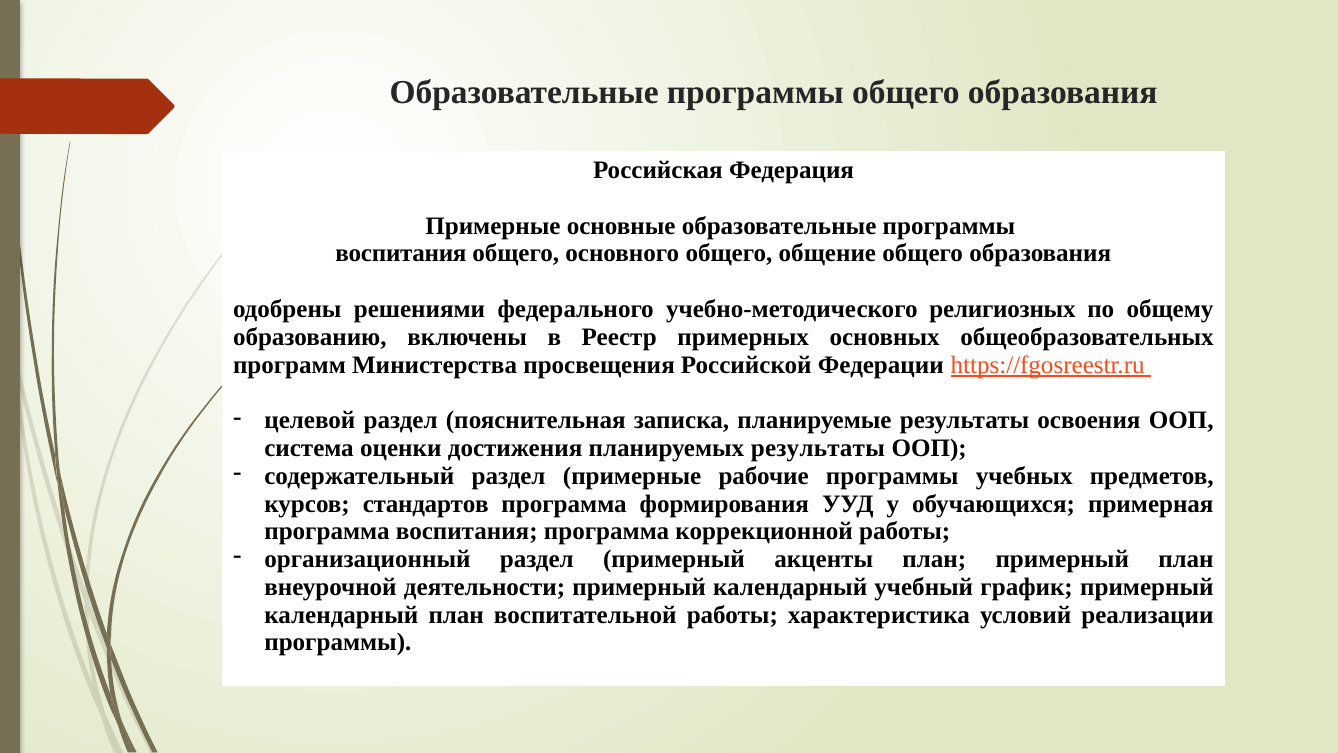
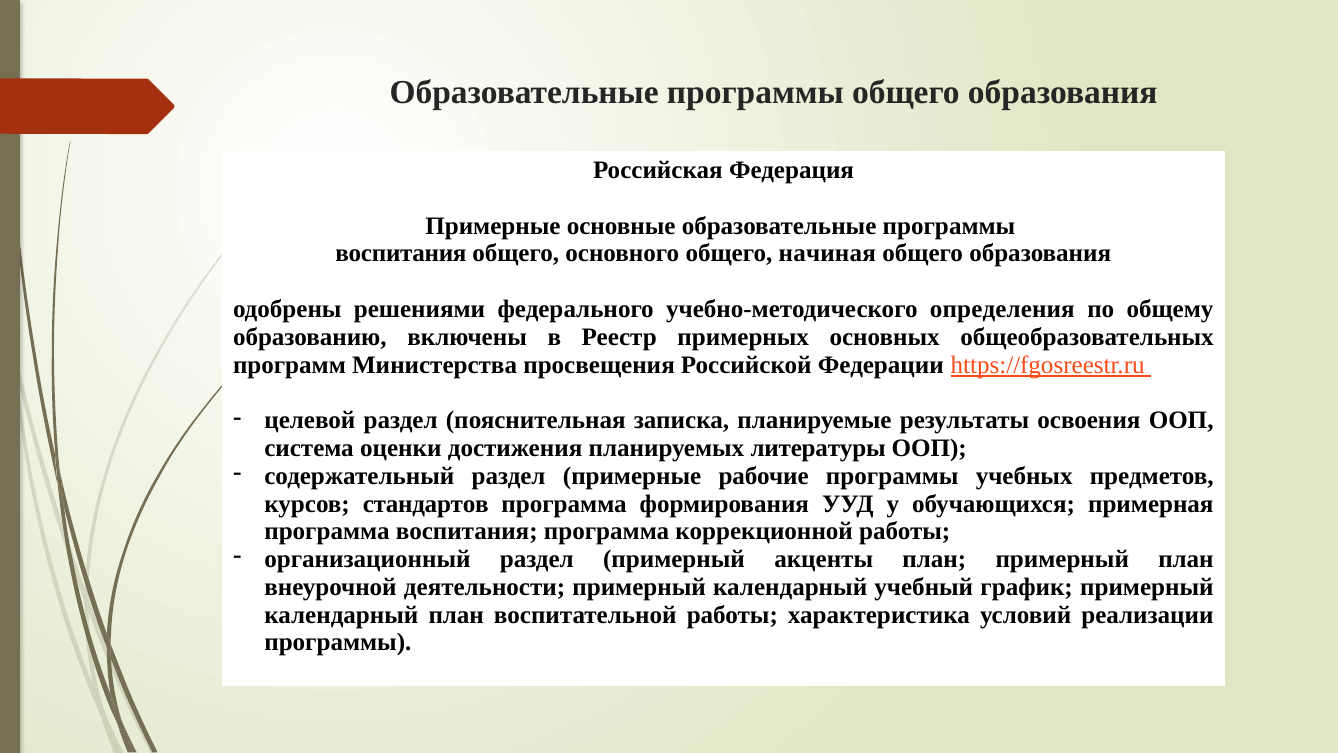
общение: общение -> начиная
религиозных: религиозных -> определения
планируемых результаты: результаты -> литературы
